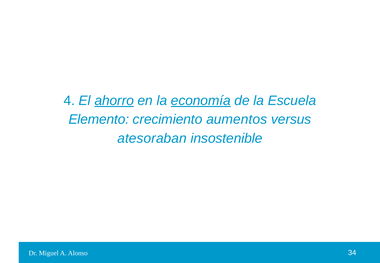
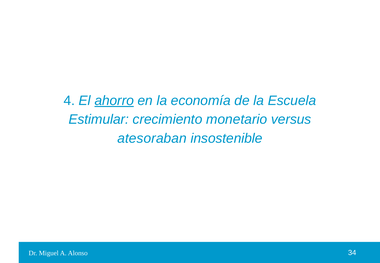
economía underline: present -> none
Elemento: Elemento -> Estimular
aumentos: aumentos -> monetario
